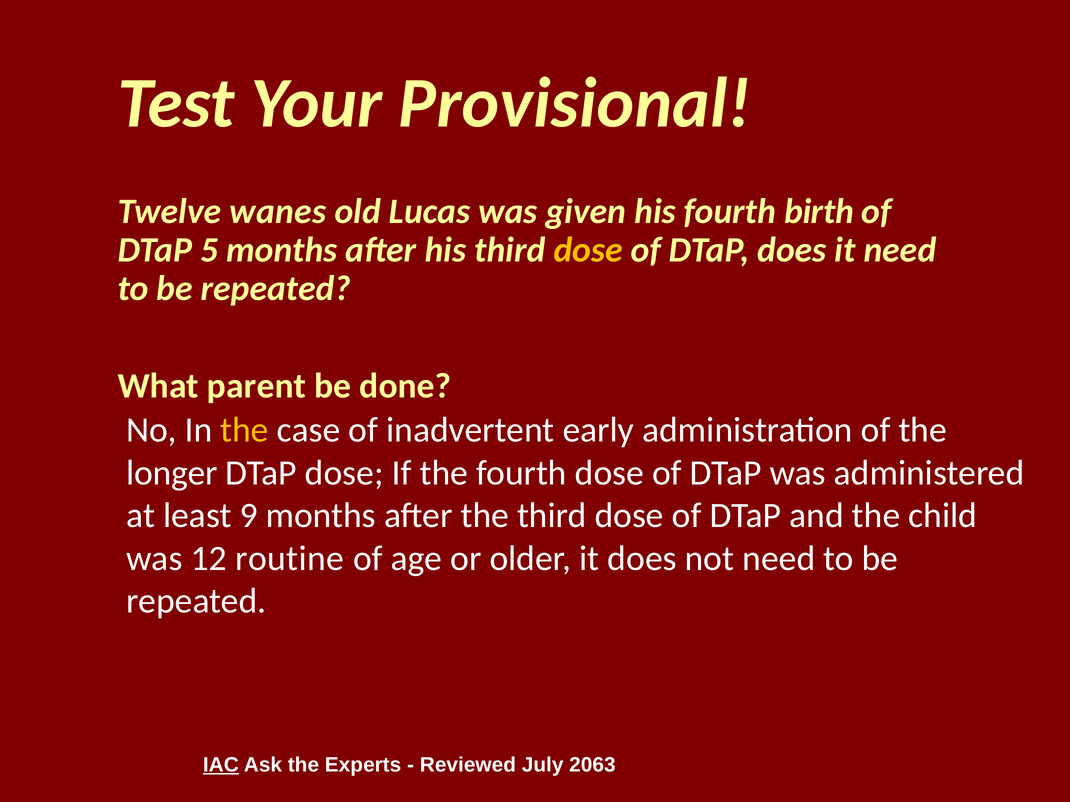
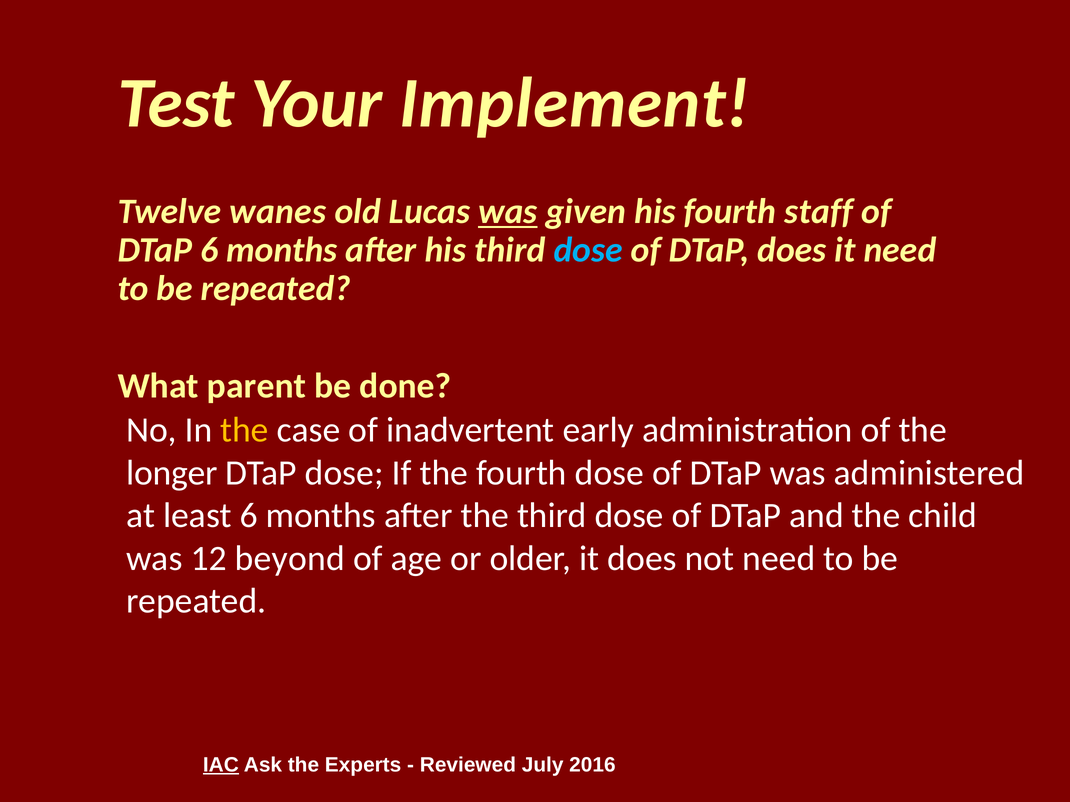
Provisional: Provisional -> Implement
was at (508, 212) underline: none -> present
birth: birth -> staff
DTaP 5: 5 -> 6
dose at (588, 250) colour: yellow -> light blue
least 9: 9 -> 6
routine: routine -> beyond
2063: 2063 -> 2016
